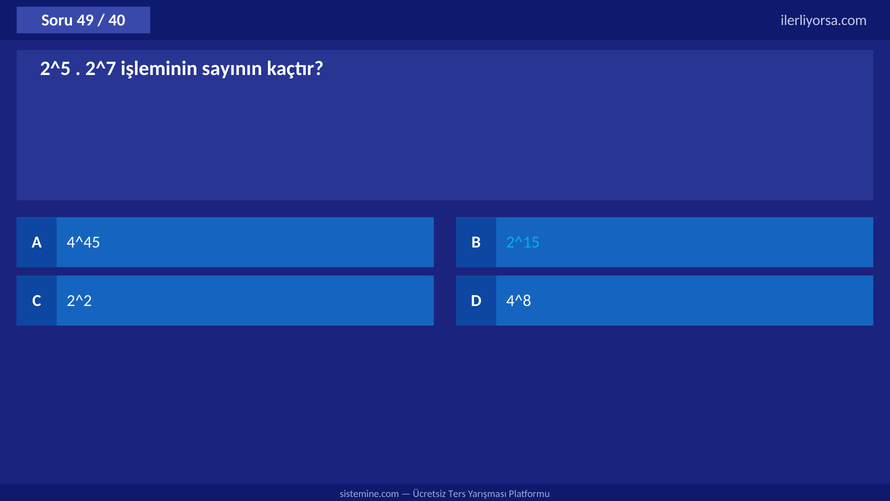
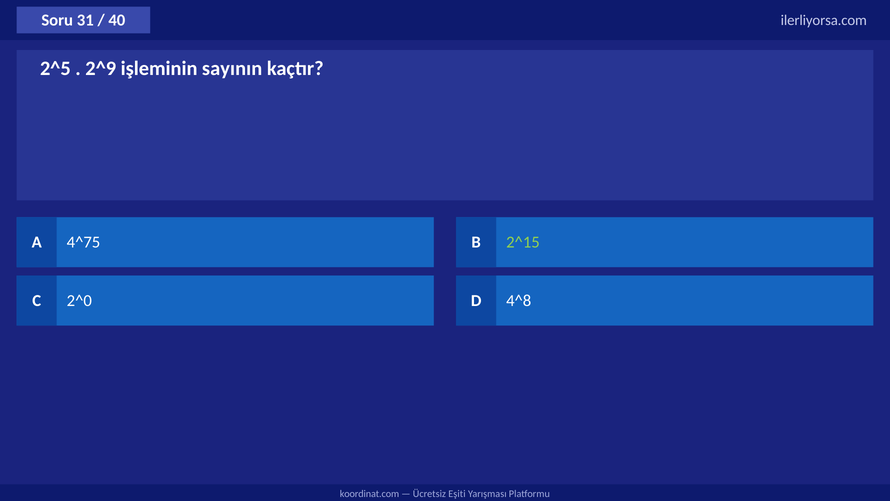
49: 49 -> 31
2^7: 2^7 -> 2^9
4^45: 4^45 -> 4^75
2^15 colour: light blue -> light green
2^2: 2^2 -> 2^0
sistemine.com: sistemine.com -> koordinat.com
Ters: Ters -> Eşiti
